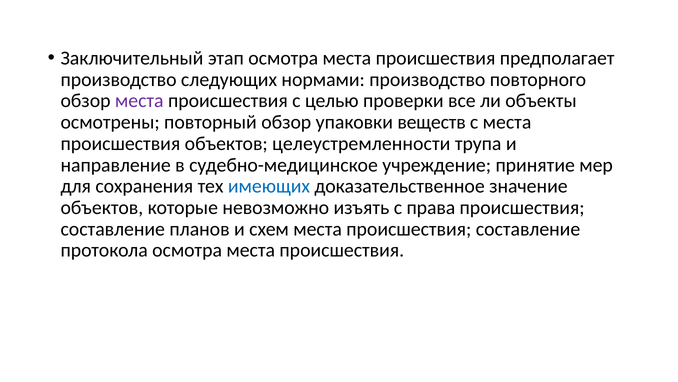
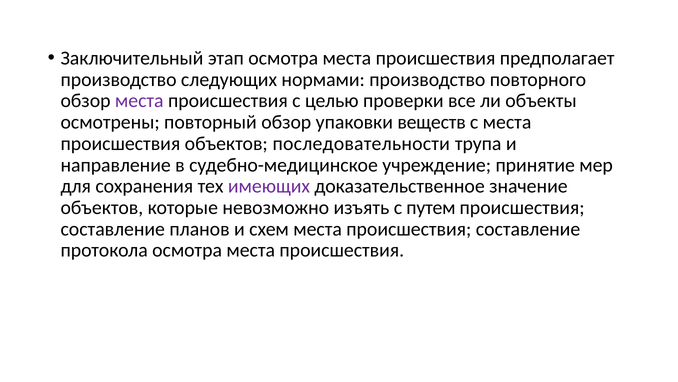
целеустремленности: целеустремленности -> последовательности
имеющих colour: blue -> purple
права: права -> путем
